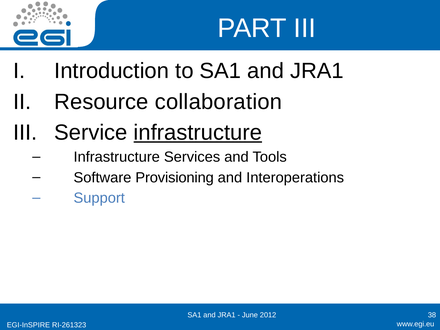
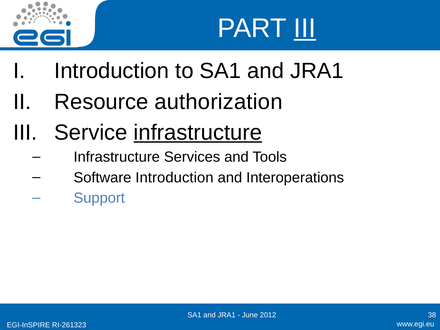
III at (305, 28) underline: none -> present
collaboration: collaboration -> authorization
Software Provisioning: Provisioning -> Introduction
